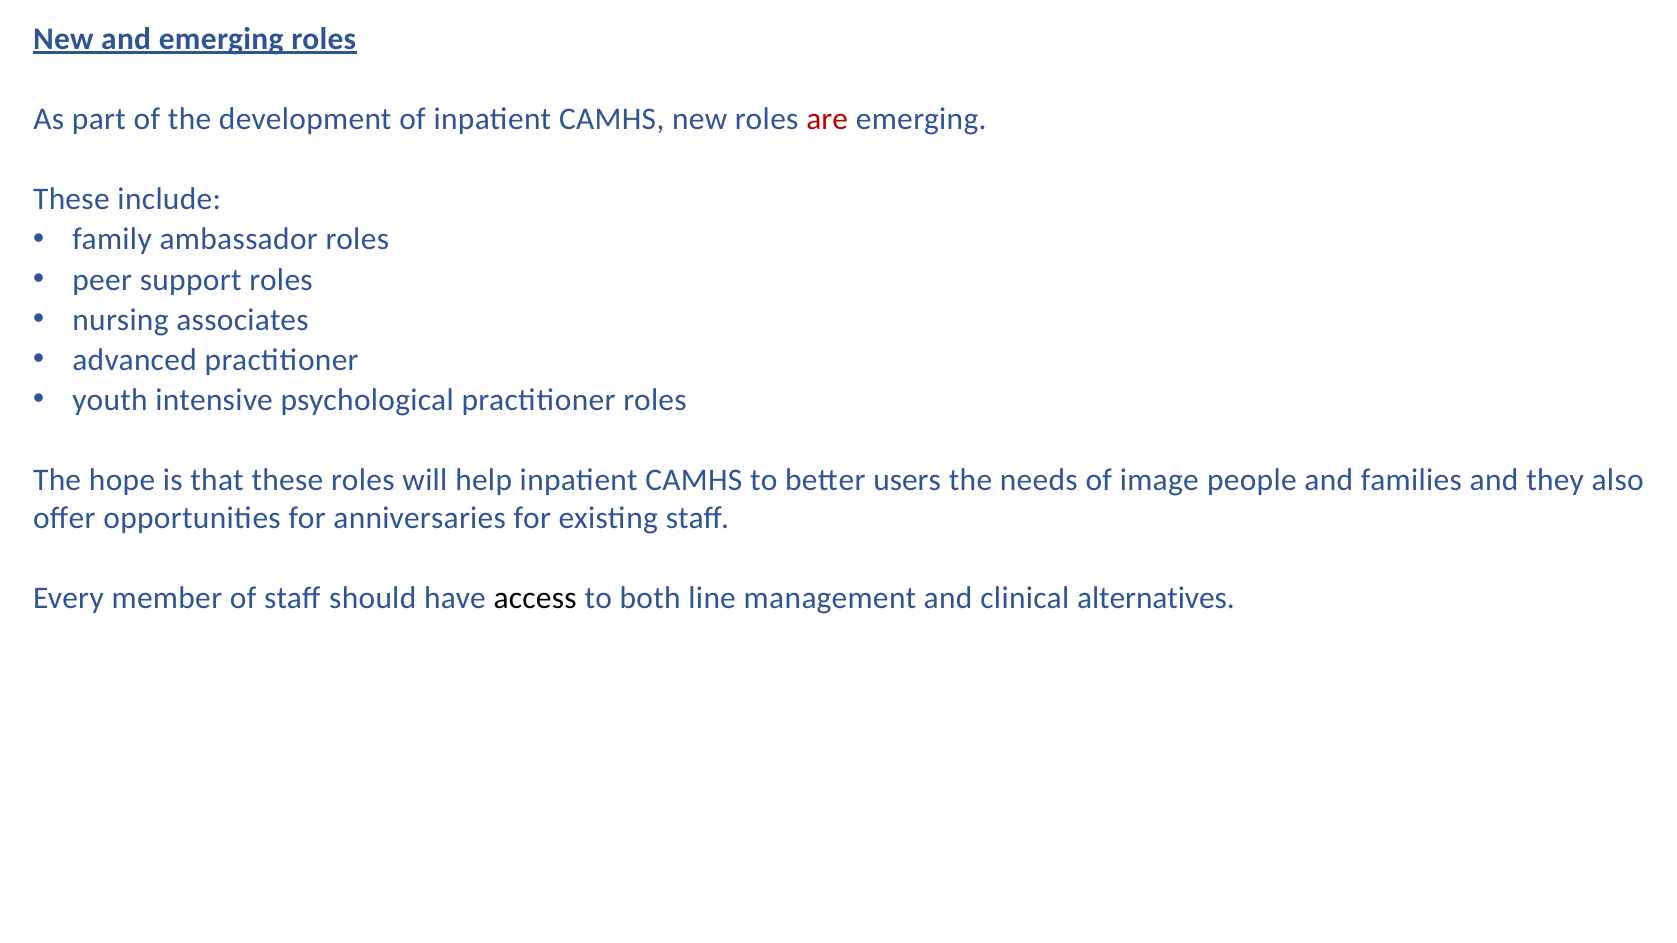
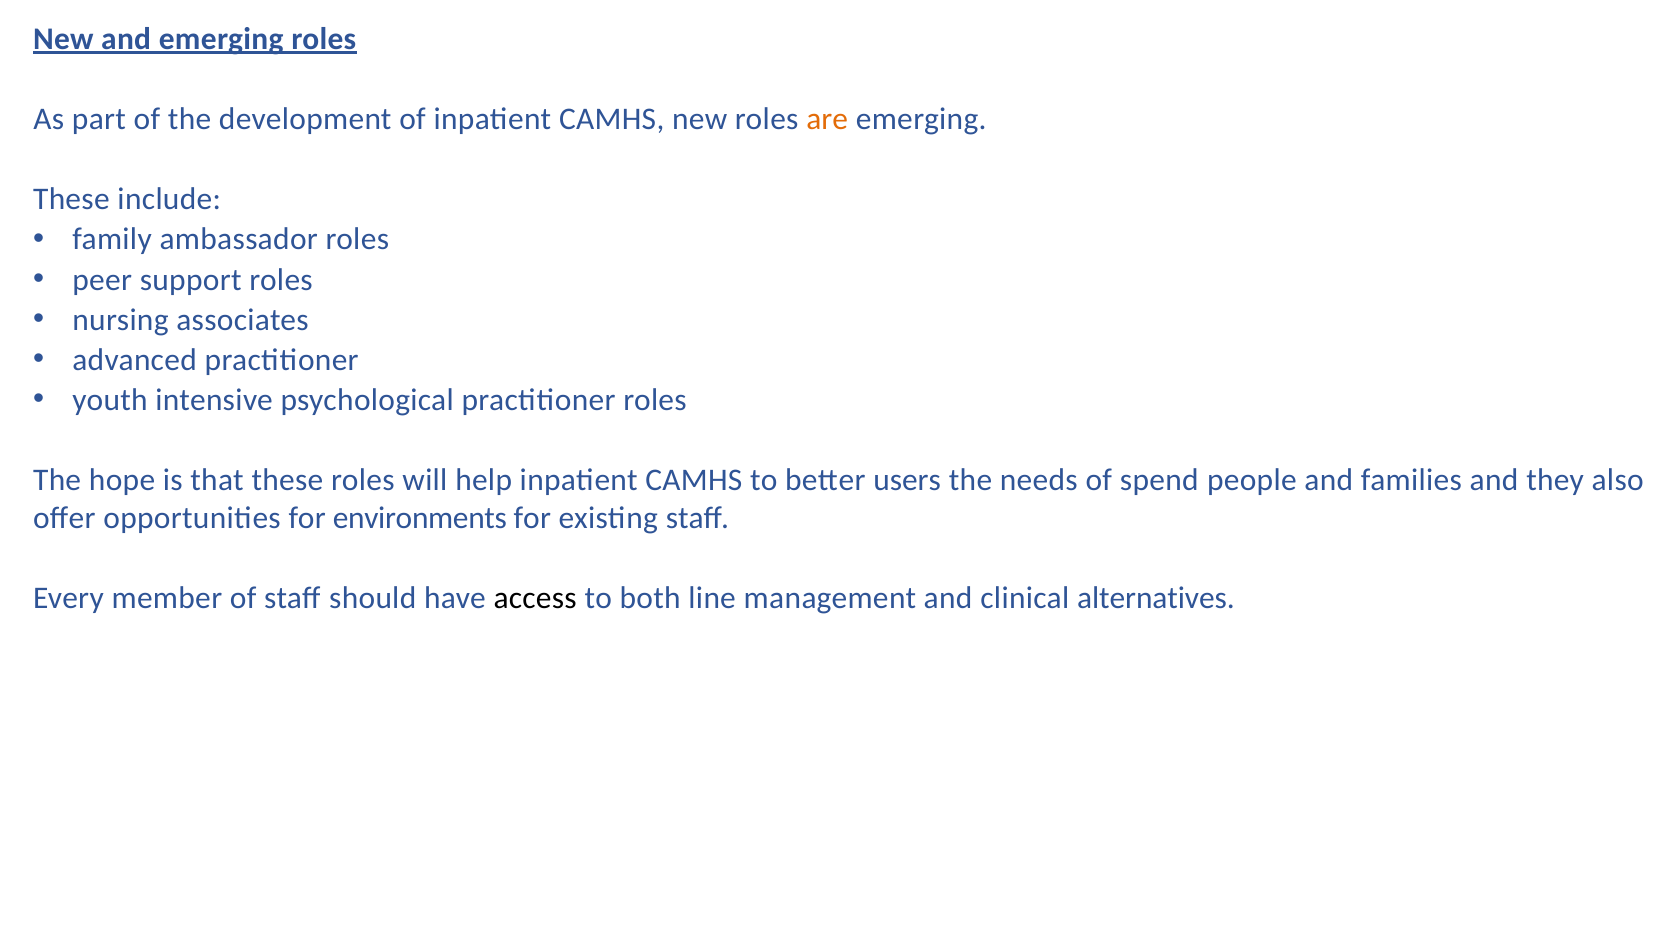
are colour: red -> orange
image: image -> spend
anniversaries: anniversaries -> environments
